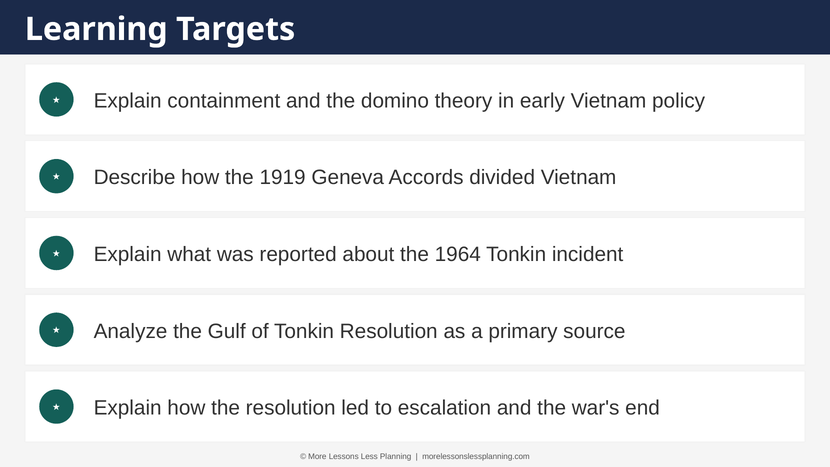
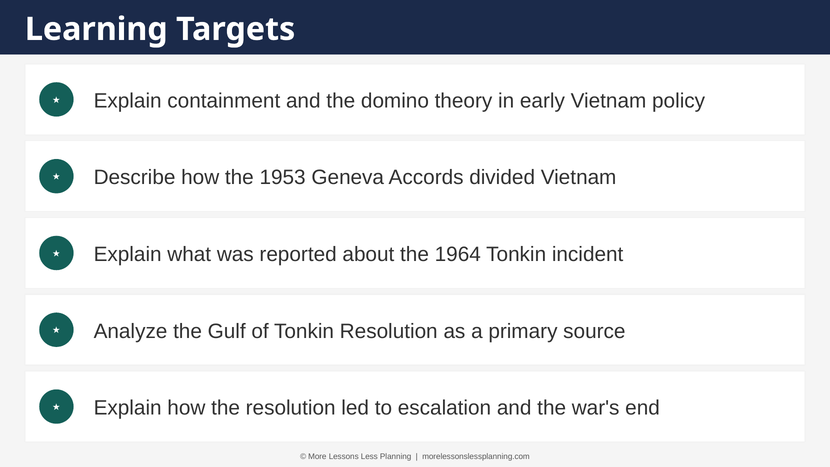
1919: 1919 -> 1953
